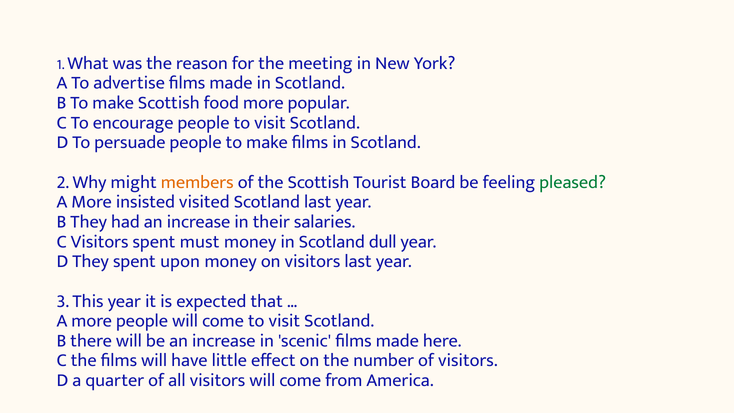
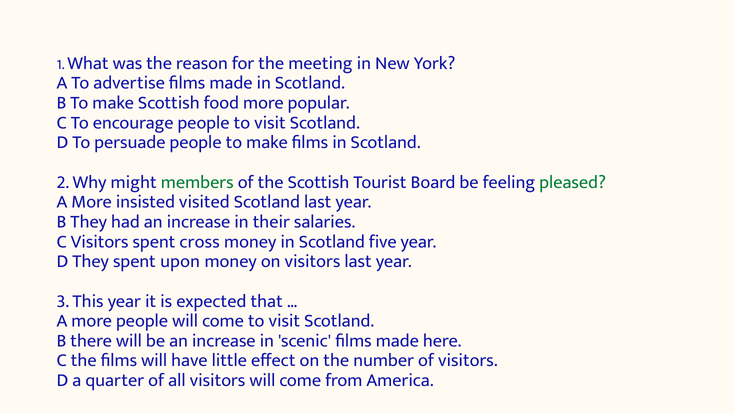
members colour: orange -> green
must: must -> cross
dull: dull -> five
